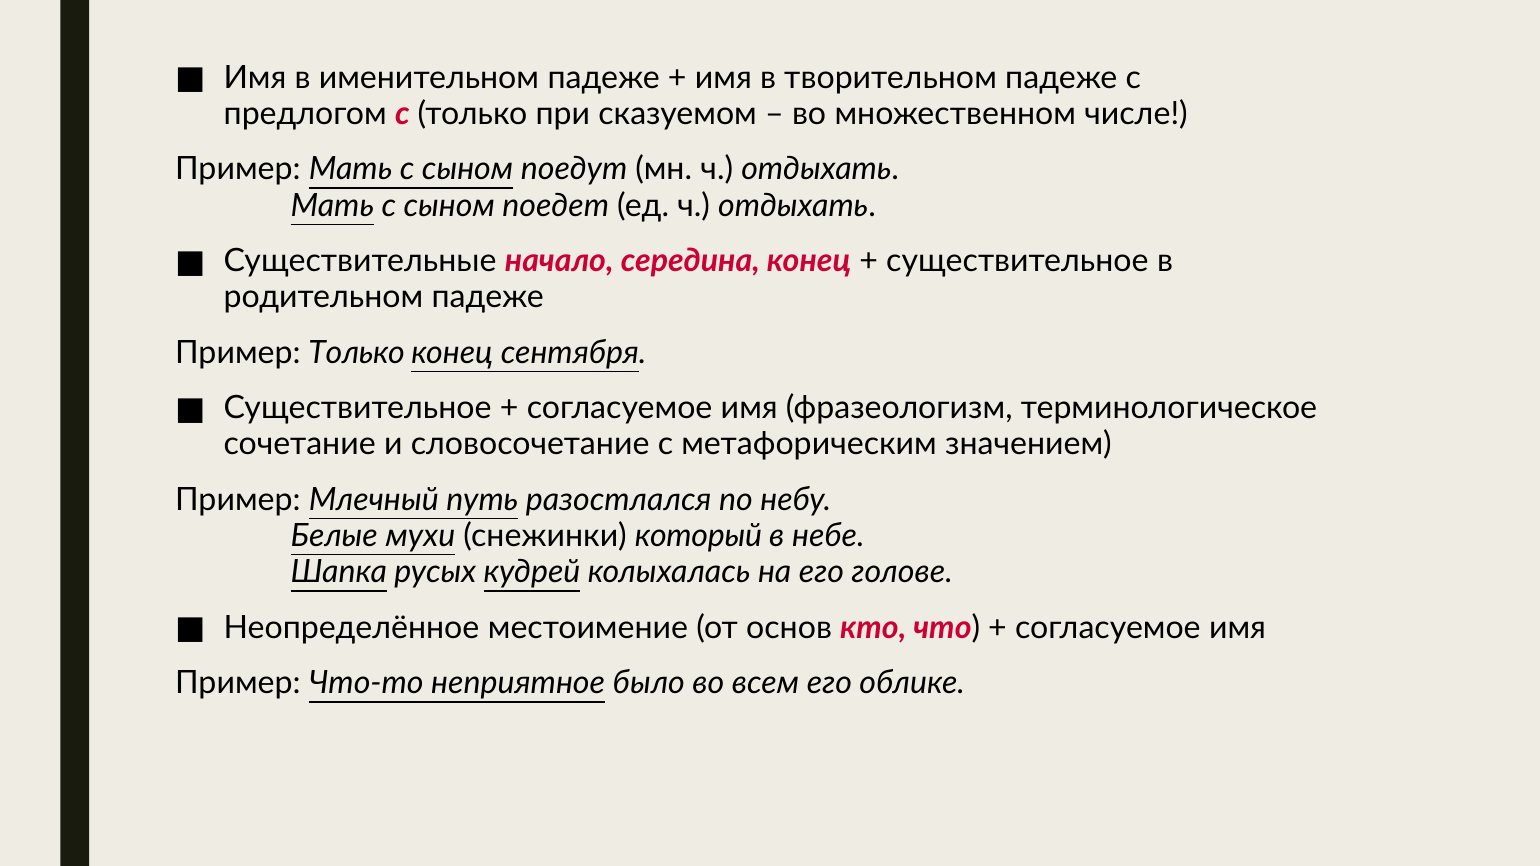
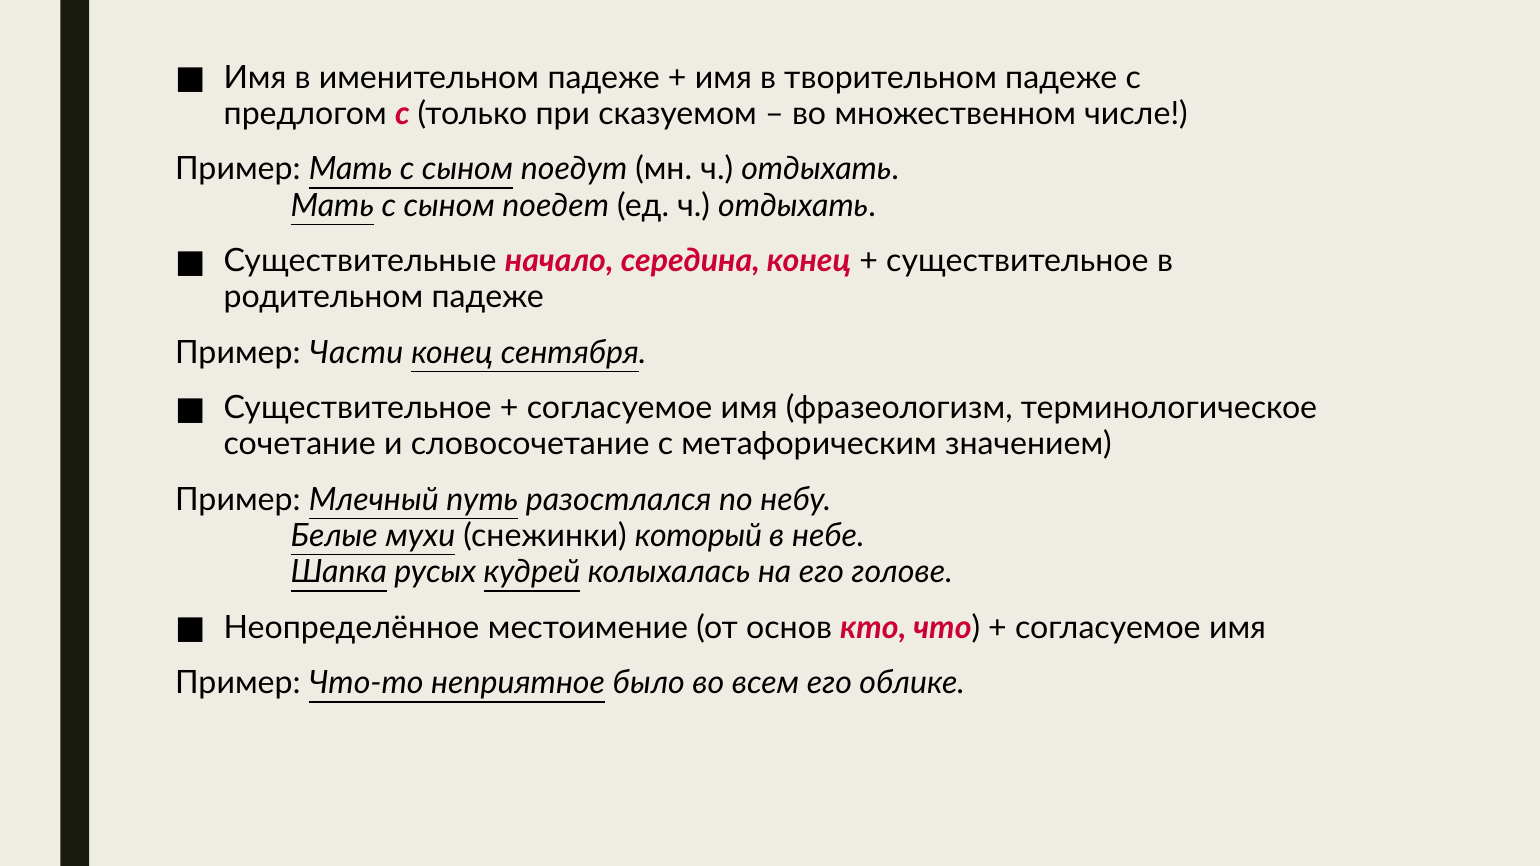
Пример Только: Только -> Части
